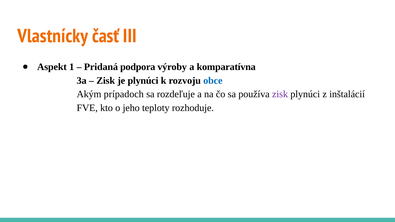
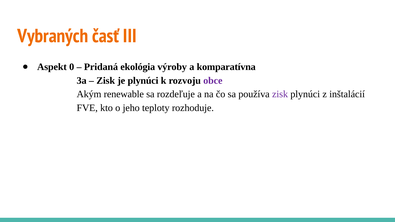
Vlastnícky: Vlastnícky -> Vybraných
1: 1 -> 0
podpora: podpora -> ekológia
obce colour: blue -> purple
prípadoch: prípadoch -> renewable
